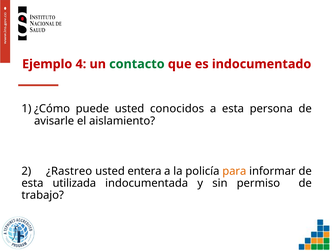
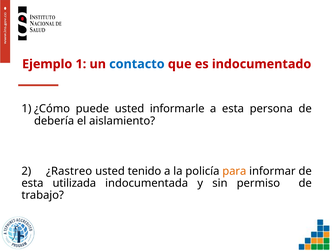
4: 4 -> 1
contacto colour: green -> blue
conocidos: conocidos -> informarle
avisarle: avisarle -> debería
entera: entera -> tenido
